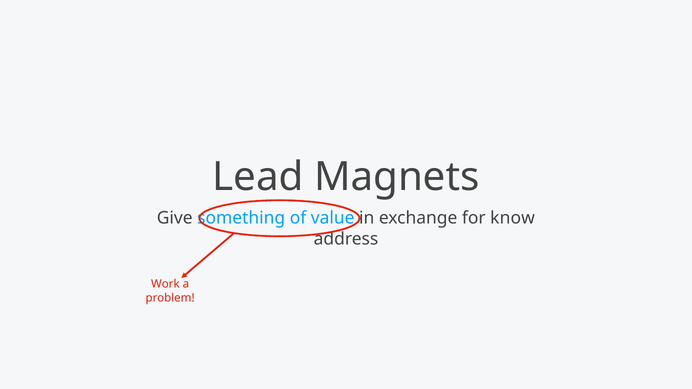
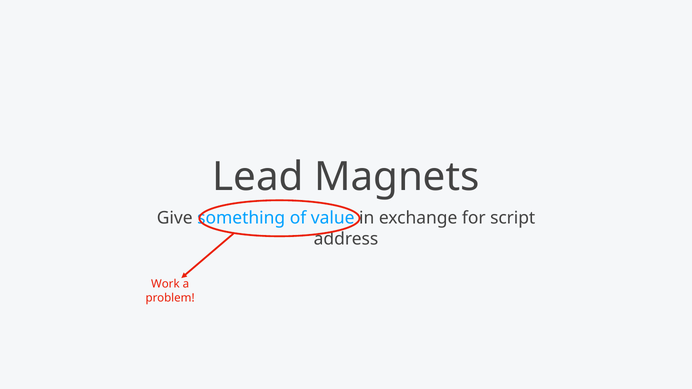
know: know -> script
